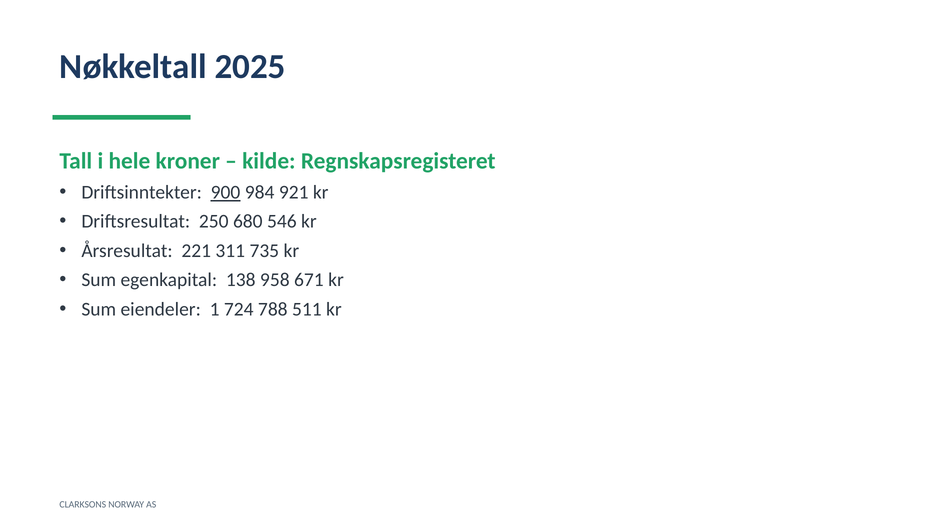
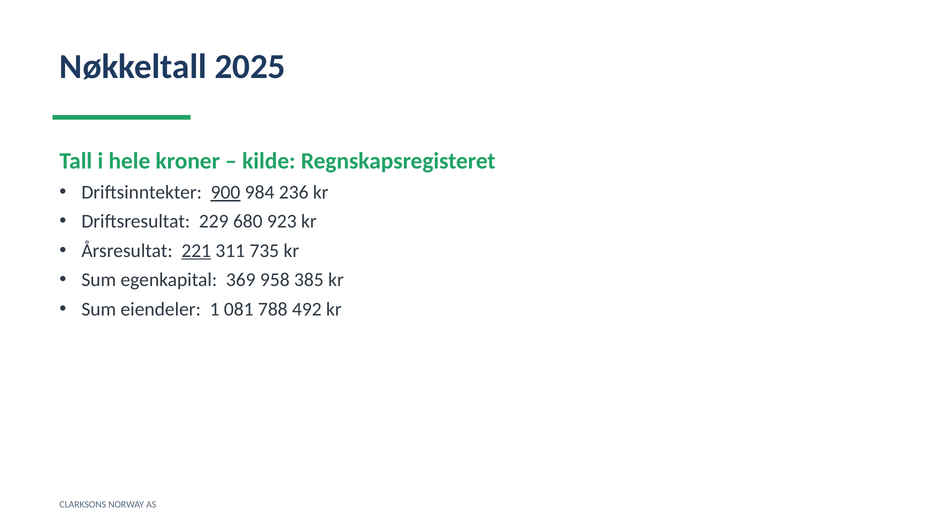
921: 921 -> 236
250: 250 -> 229
546: 546 -> 923
221 underline: none -> present
138: 138 -> 369
671: 671 -> 385
724: 724 -> 081
511: 511 -> 492
